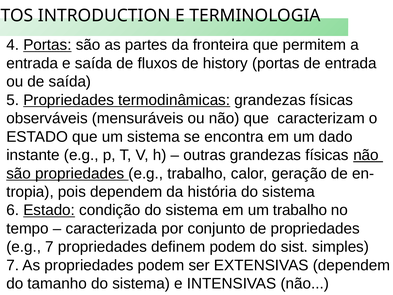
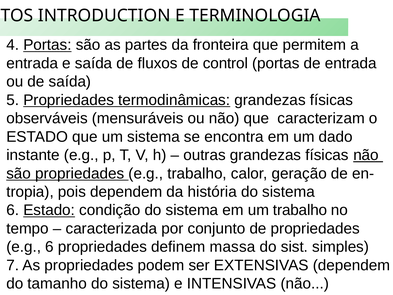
history: history -> control
e.g 7: 7 -> 6
definem podem: podem -> massa
